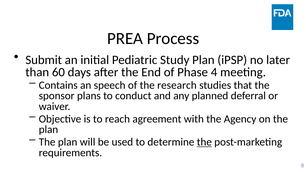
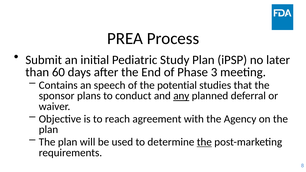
4: 4 -> 3
research: research -> potential
any underline: none -> present
